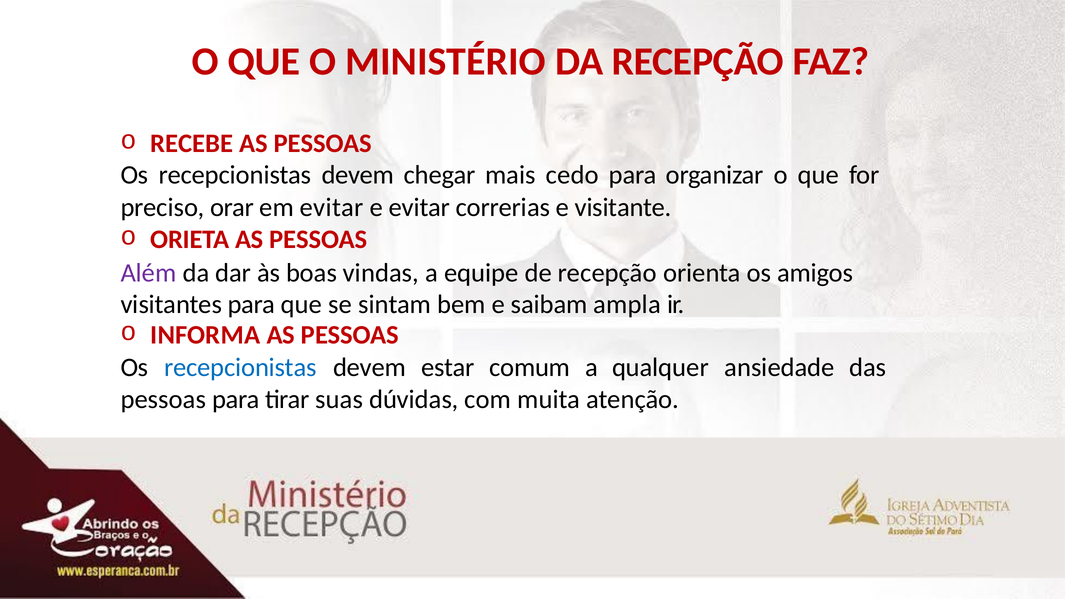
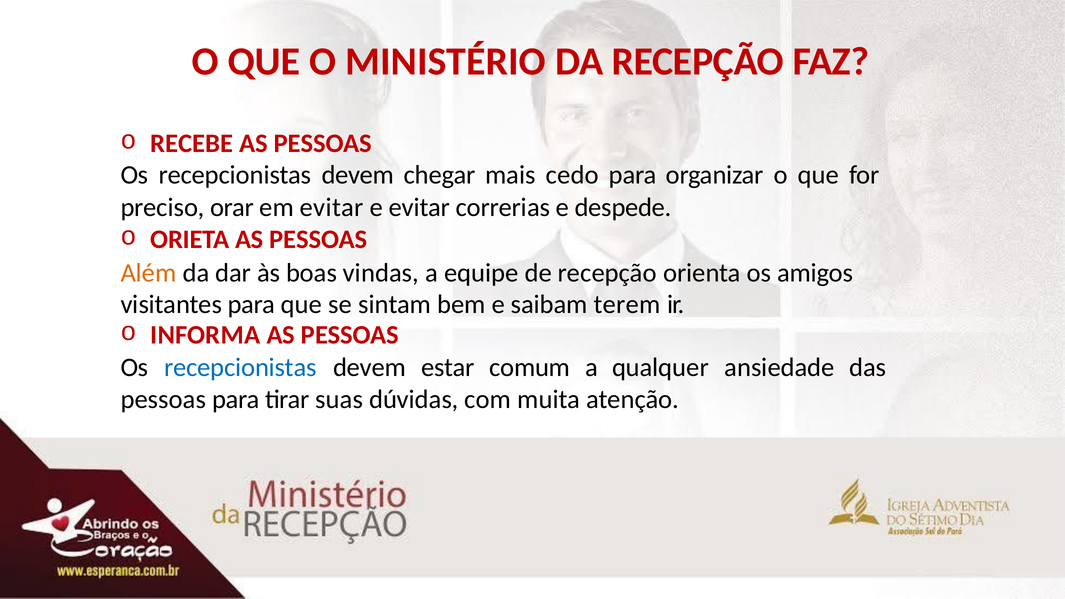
visitante: visitante -> despede
Além colour: purple -> orange
ampla: ampla -> terem
